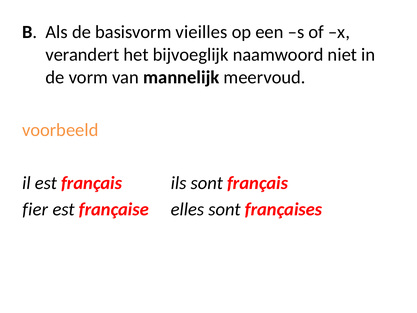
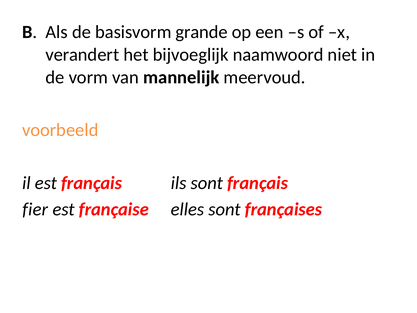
vieilles: vieilles -> grande
